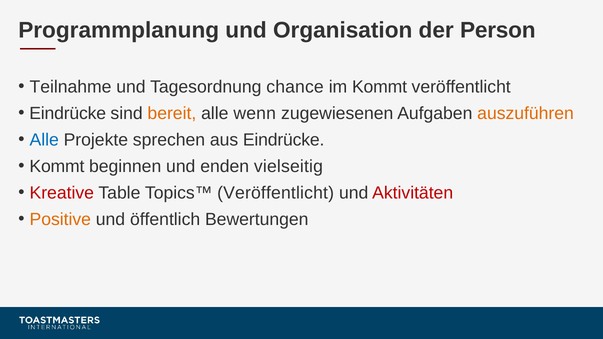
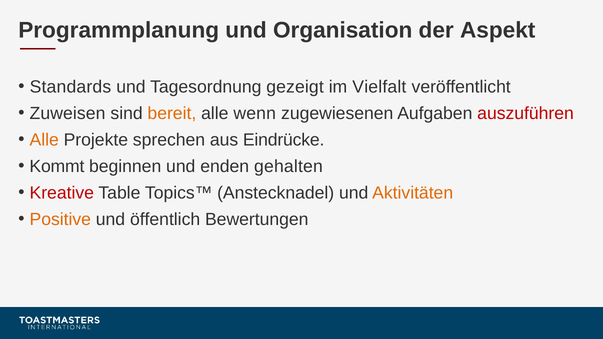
Person: Person -> Aspekt
Teilnahme: Teilnahme -> Standards
chance: chance -> gezeigt
im Kommt: Kommt -> Vielfalt
Eindrücke at (68, 113): Eindrücke -> Zuweisen
auszuführen colour: orange -> red
Alle at (44, 140) colour: blue -> orange
vielseitig: vielseitig -> gehalten
Topics™ Veröffentlicht: Veröffentlicht -> Anstecknadel
Aktivitäten colour: red -> orange
